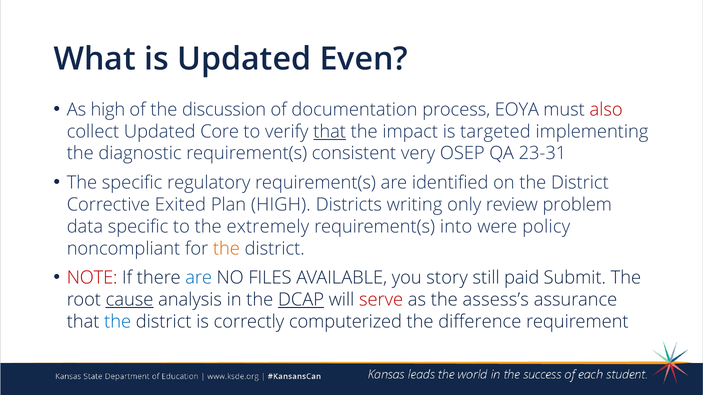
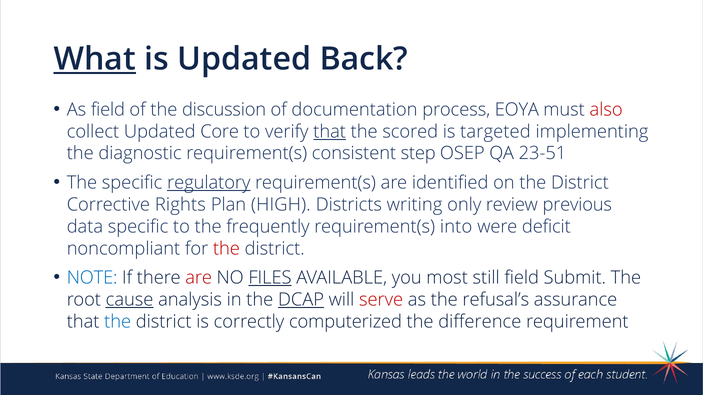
What underline: none -> present
Even: Even -> Back
As high: high -> field
impact: impact -> scored
very: very -> step
23-31: 23-31 -> 23-51
regulatory underline: none -> present
Exited: Exited -> Rights
problem: problem -> previous
extremely: extremely -> frequently
policy: policy -> deficit
the at (226, 249) colour: orange -> red
NOTE colour: red -> blue
are at (199, 278) colour: blue -> red
FILES underline: none -> present
story: story -> most
still paid: paid -> field
assess’s: assess’s -> refusal’s
